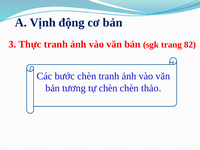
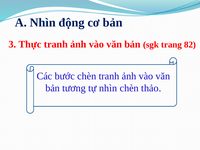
A Vịnh: Vịnh -> Nhìn
tự chèn: chèn -> nhìn
